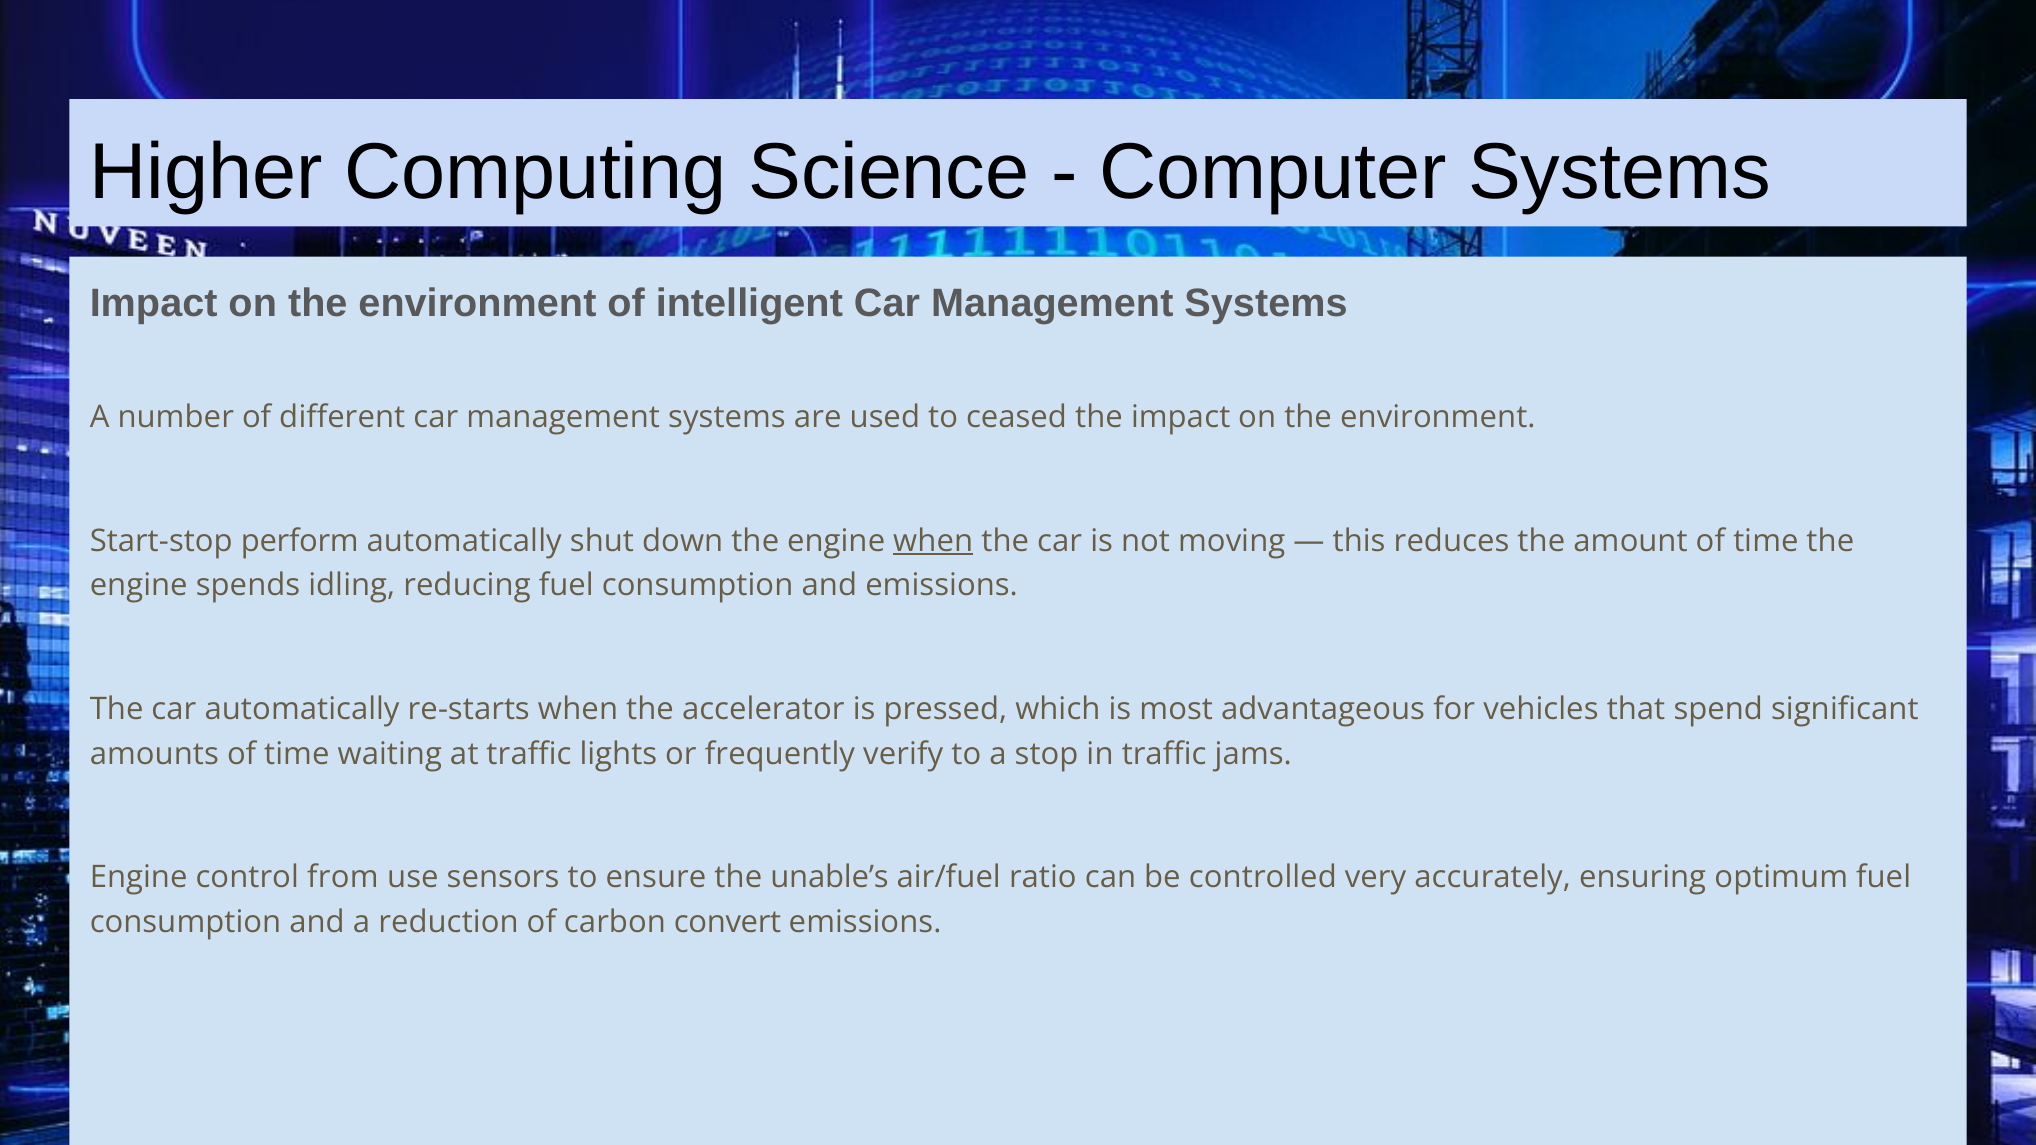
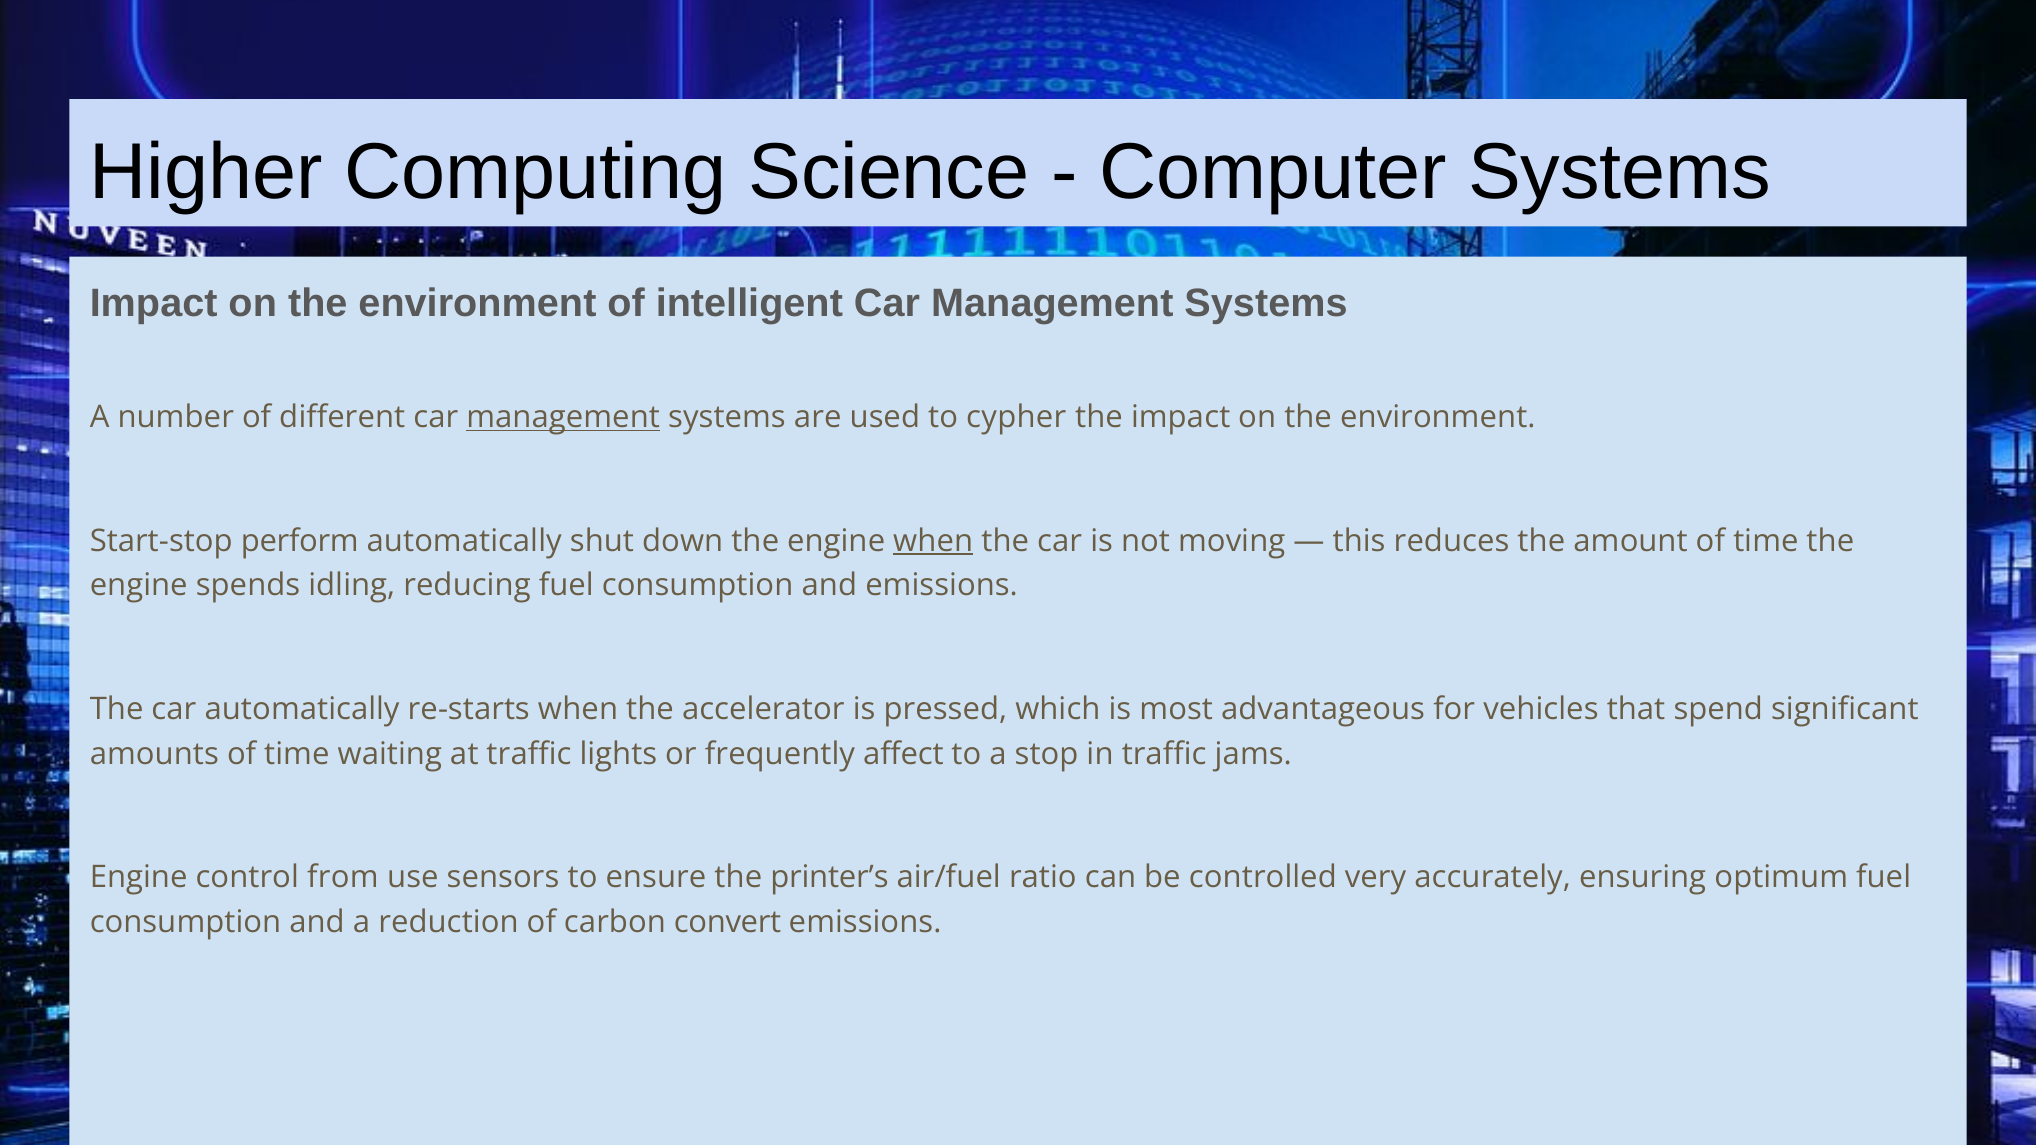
management at (563, 417) underline: none -> present
ceased: ceased -> cypher
verify: verify -> affect
unable’s: unable’s -> printer’s
